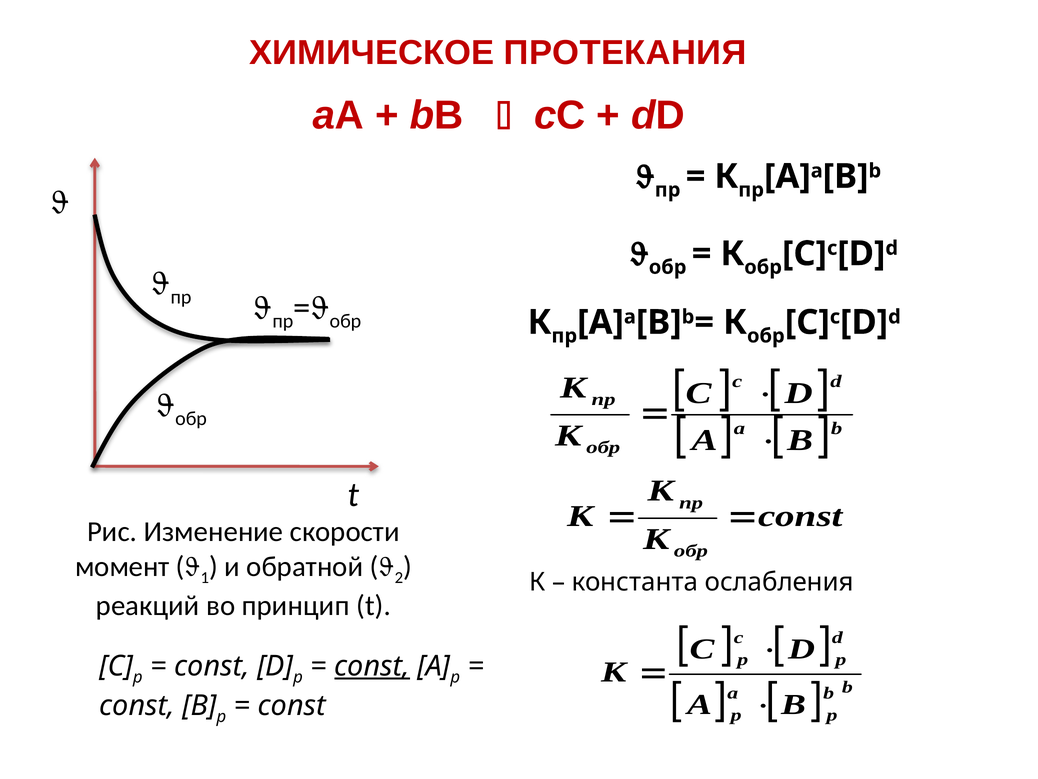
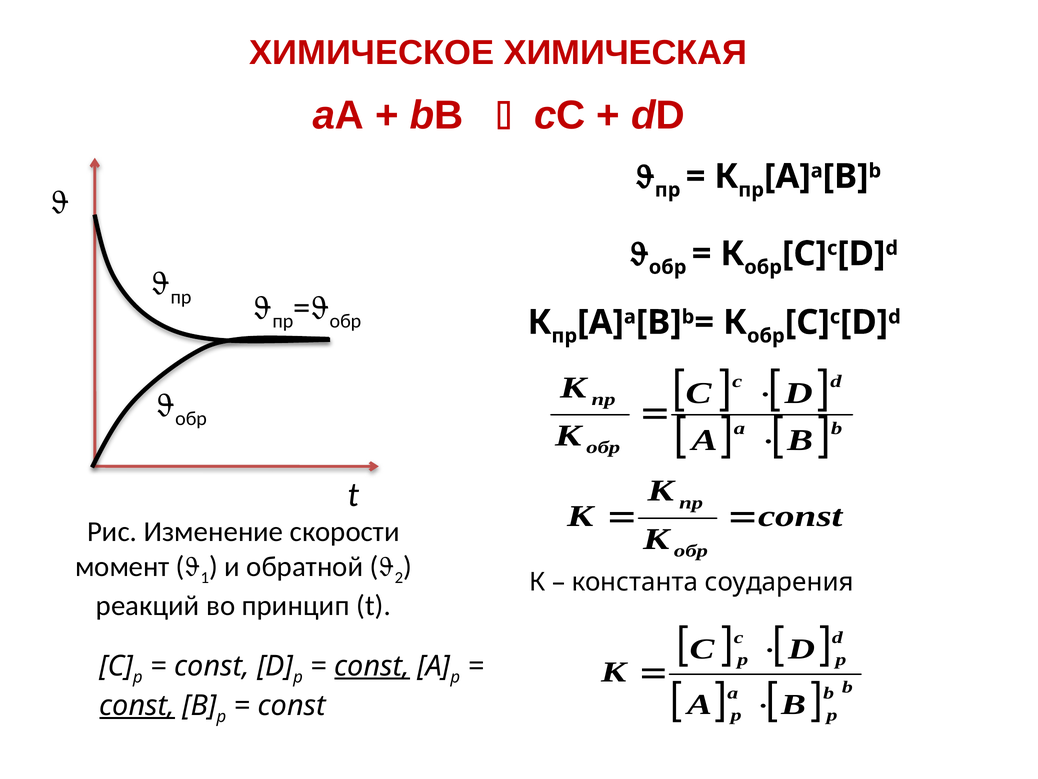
ПРОТЕКАНИЯ: ПРОТЕКАНИЯ -> ХИМИЧЕСКАЯ
ослабления: ослабления -> соударения
const at (137, 705) underline: none -> present
